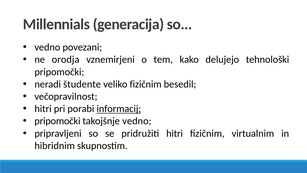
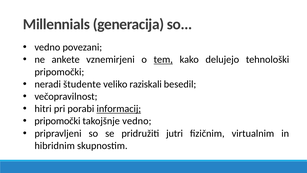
orodja: orodja -> ankete
tem underline: none -> present
veliko fizičnim: fizičnim -> raziskali
pridružiti hitri: hitri -> jutri
